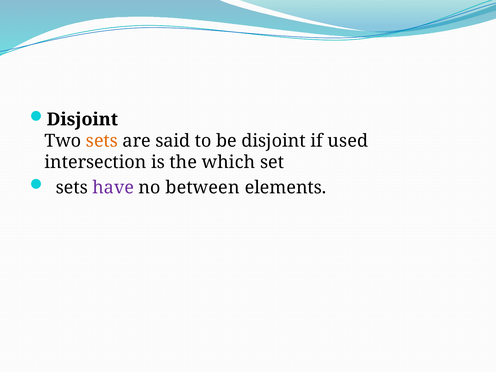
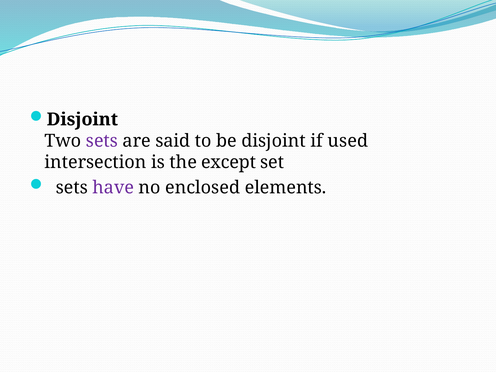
sets at (102, 141) colour: orange -> purple
which: which -> except
between: between -> enclosed
